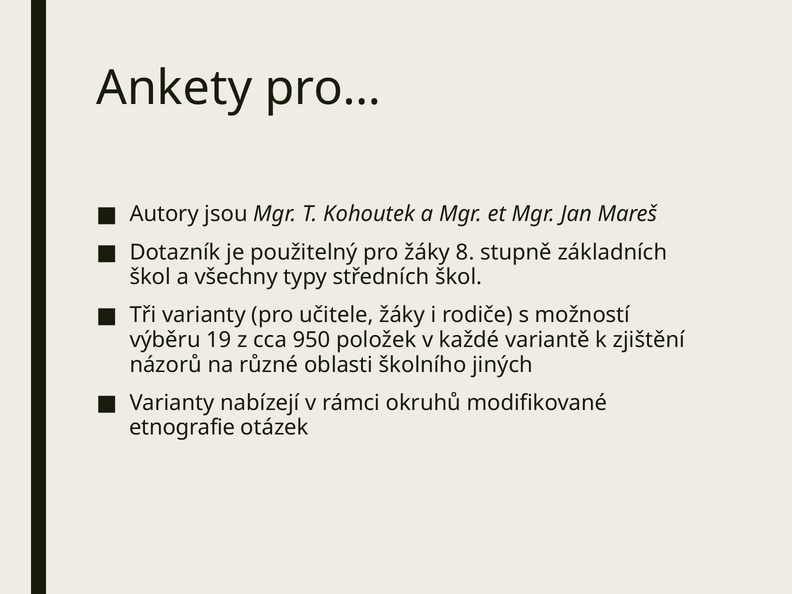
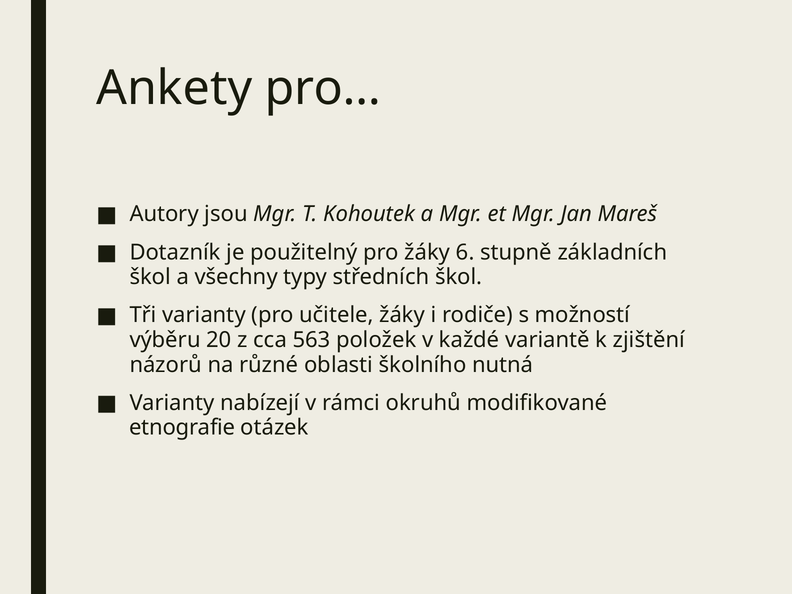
8: 8 -> 6
19: 19 -> 20
950: 950 -> 563
jiných: jiných -> nutná
